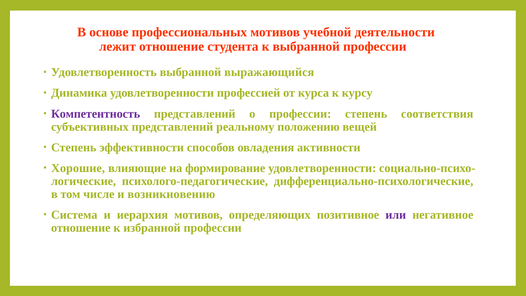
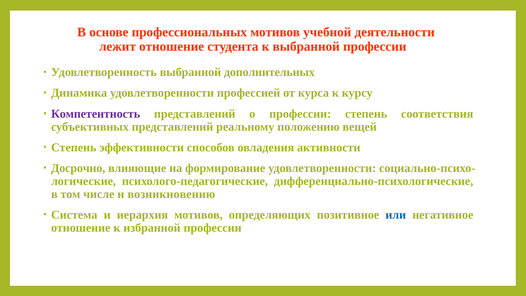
выражающийся: выражающийся -> дополнительных
Хорошие: Хорошие -> Досрочно
или colour: purple -> blue
